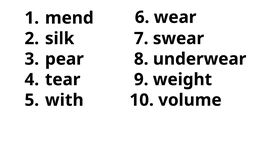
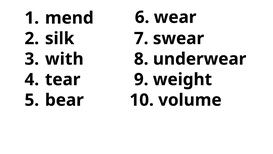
pear: pear -> with
with: with -> bear
